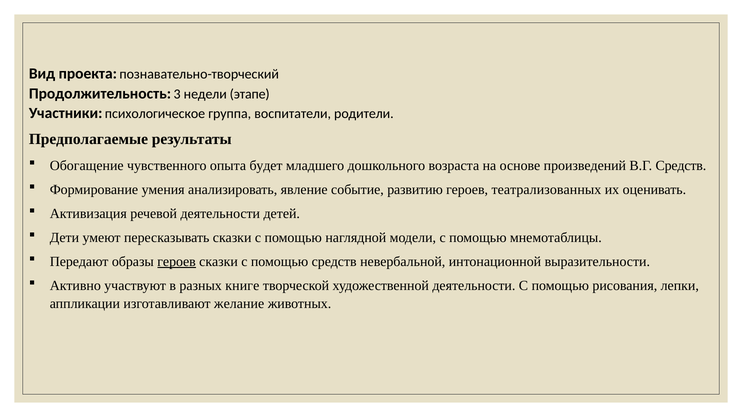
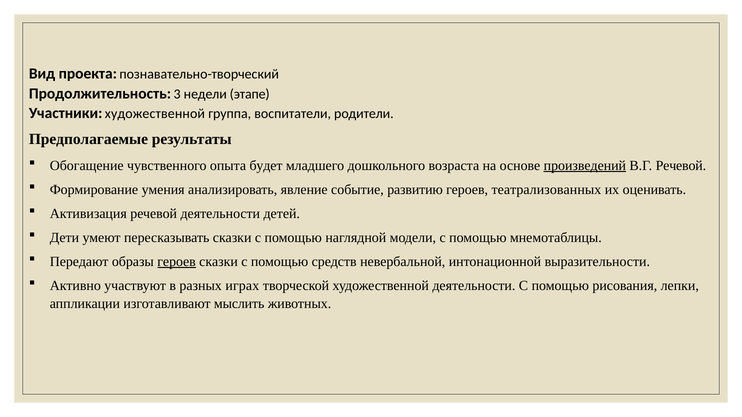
Участники психологическое: психологическое -> художественной
произведений underline: none -> present
В.Г Средств: Средств -> Речевой
книге: книге -> играх
желание: желание -> мыслить
